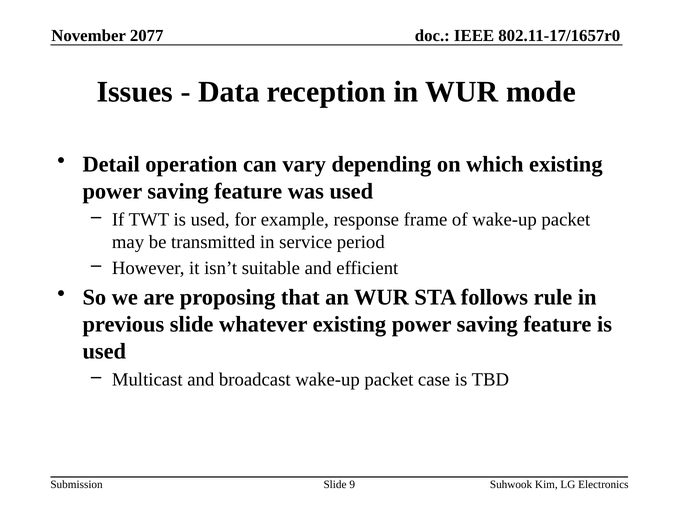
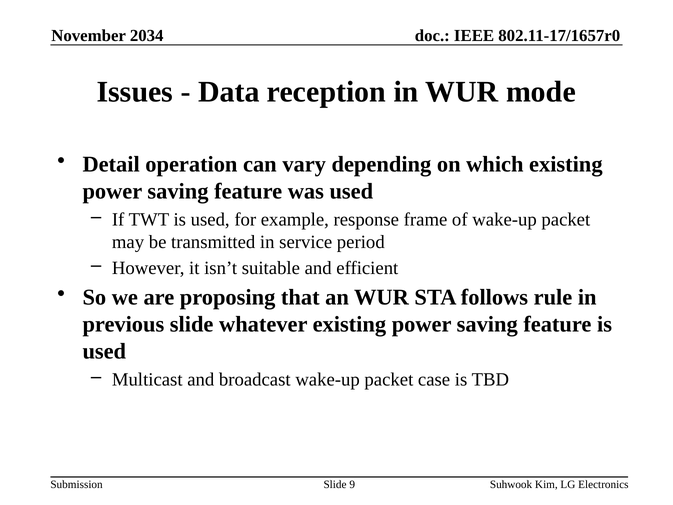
2077: 2077 -> 2034
